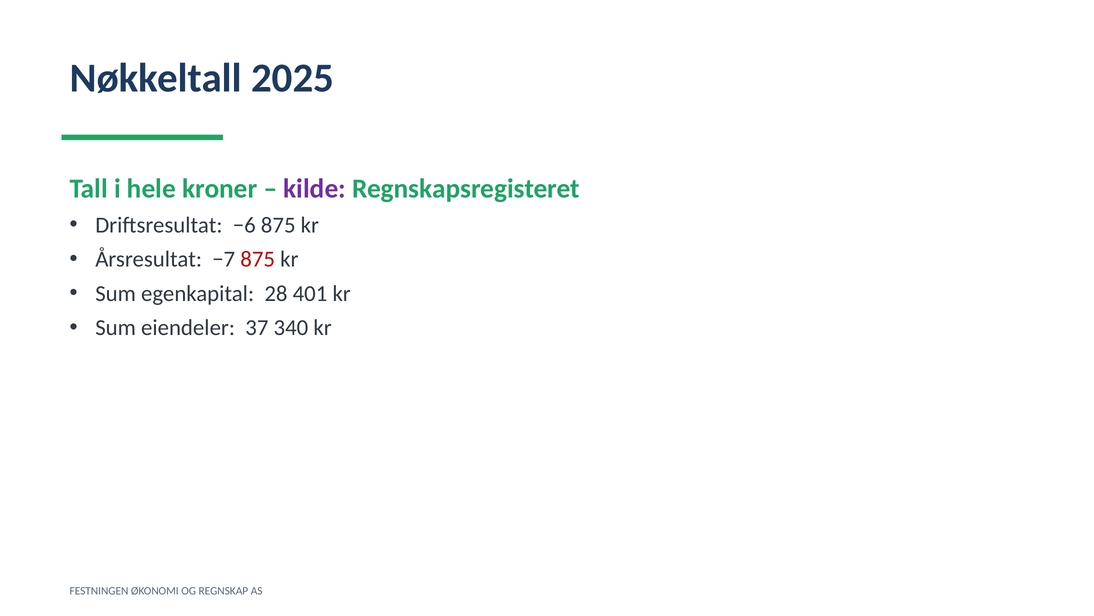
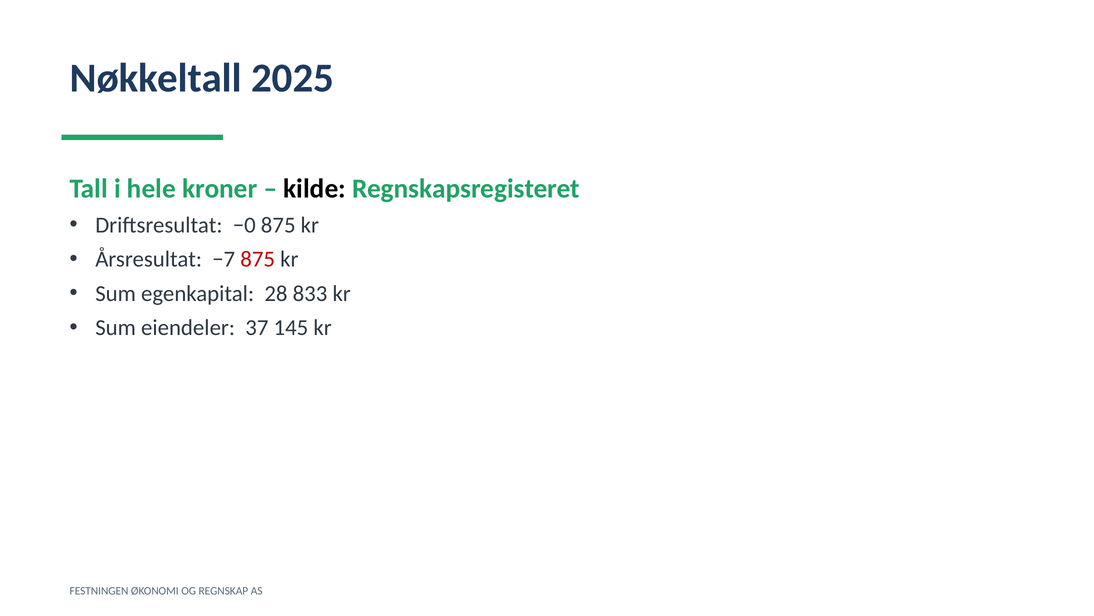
kilde colour: purple -> black
−6: −6 -> −0
401: 401 -> 833
340: 340 -> 145
